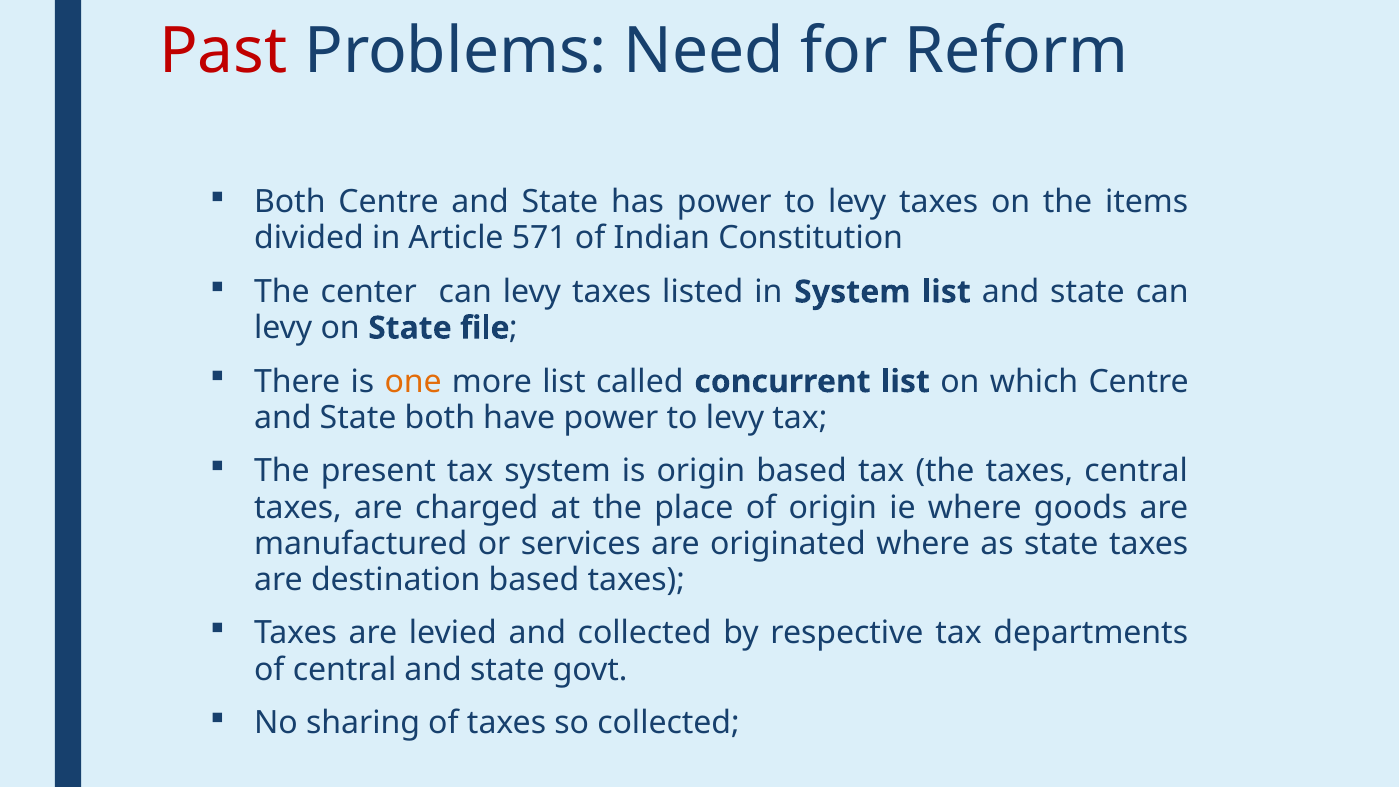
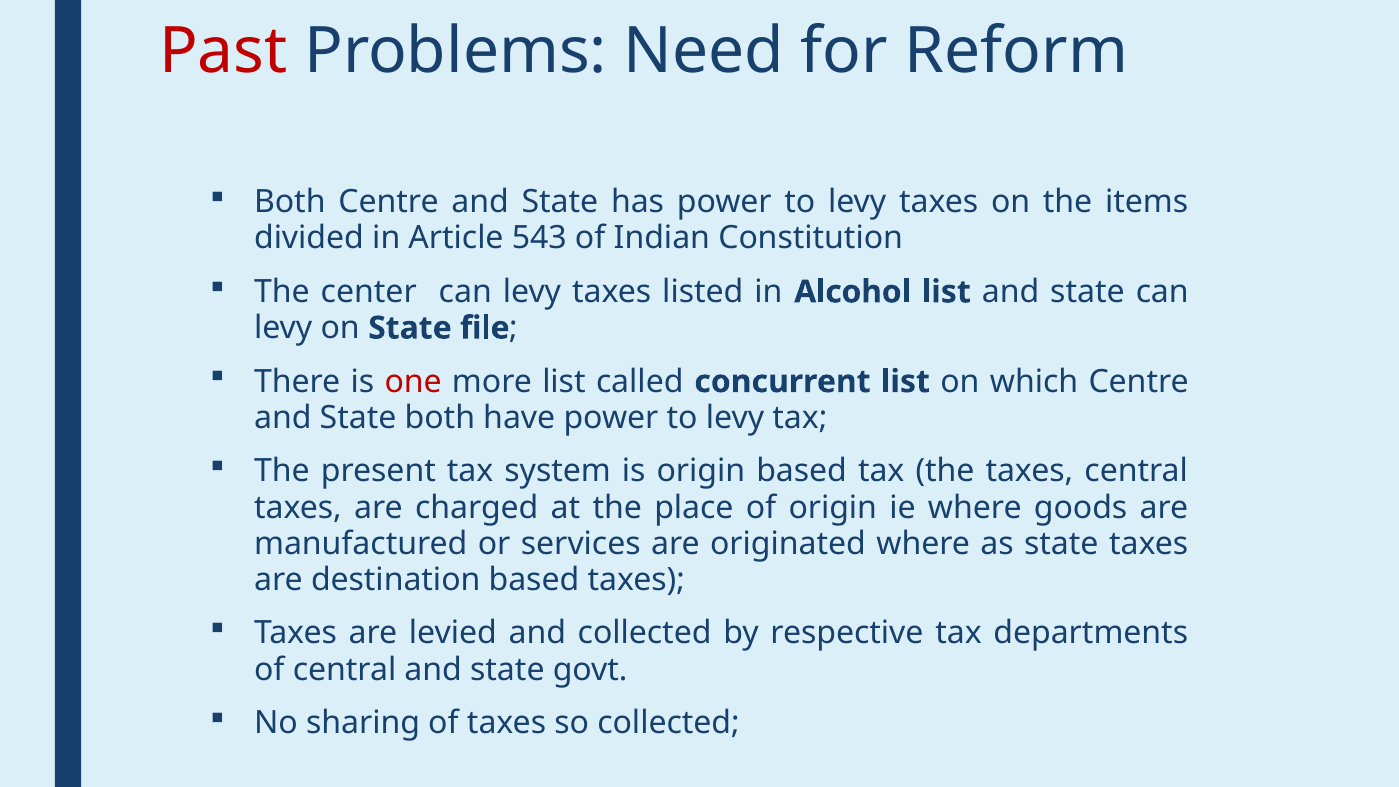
571: 571 -> 543
in System: System -> Alcohol
one colour: orange -> red
